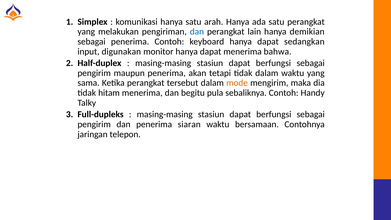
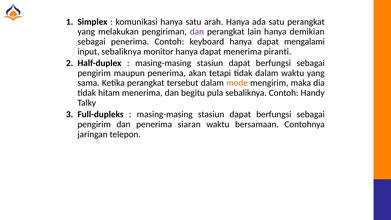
dan at (197, 32) colour: blue -> purple
sedangkan: sedangkan -> mengalami
input digunakan: digunakan -> sebaliknya
bahwa: bahwa -> piranti
